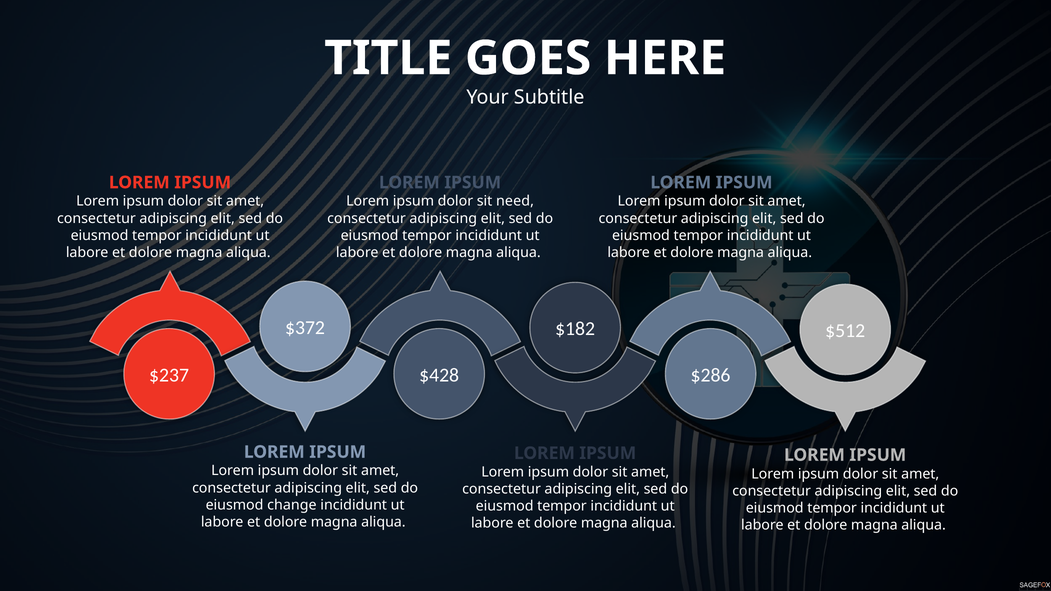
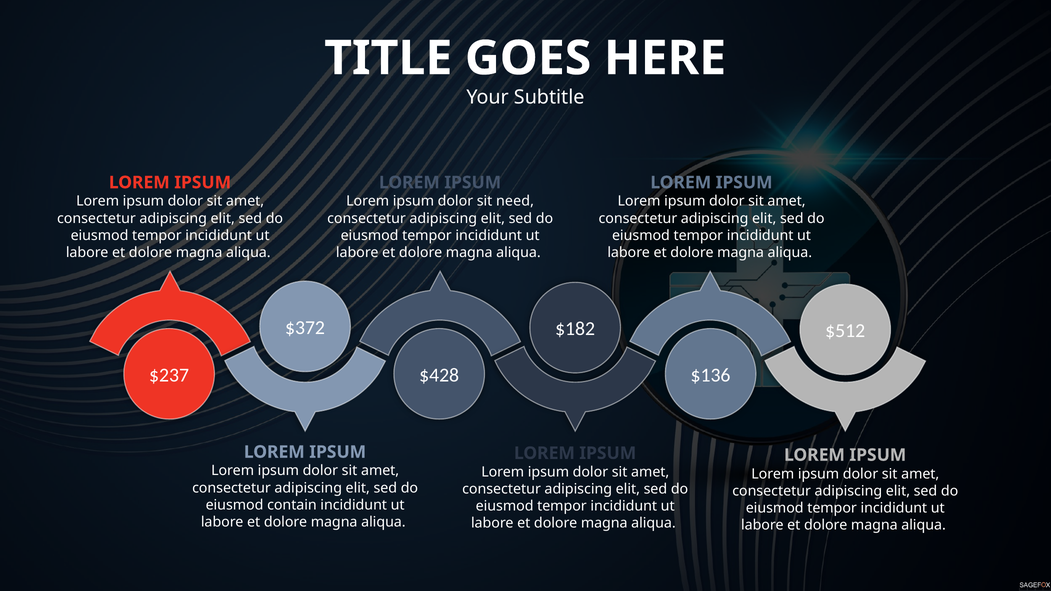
$286: $286 -> $136
change: change -> contain
